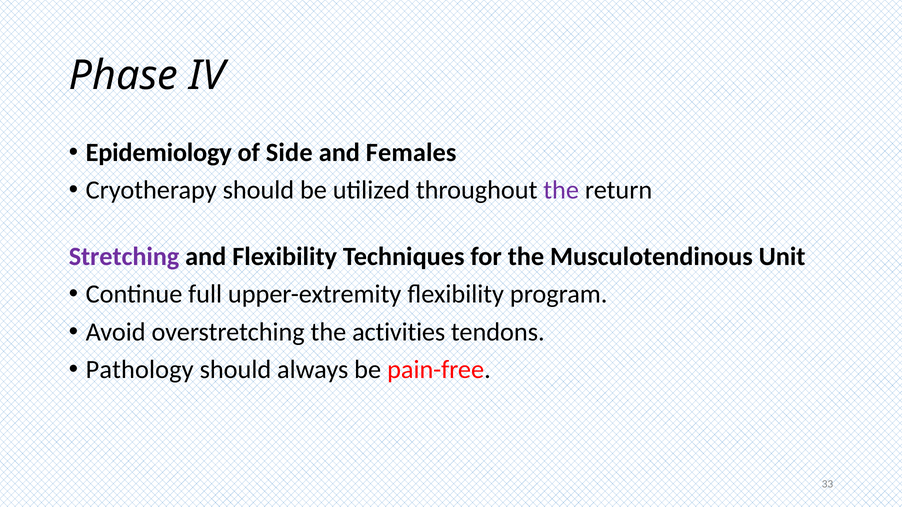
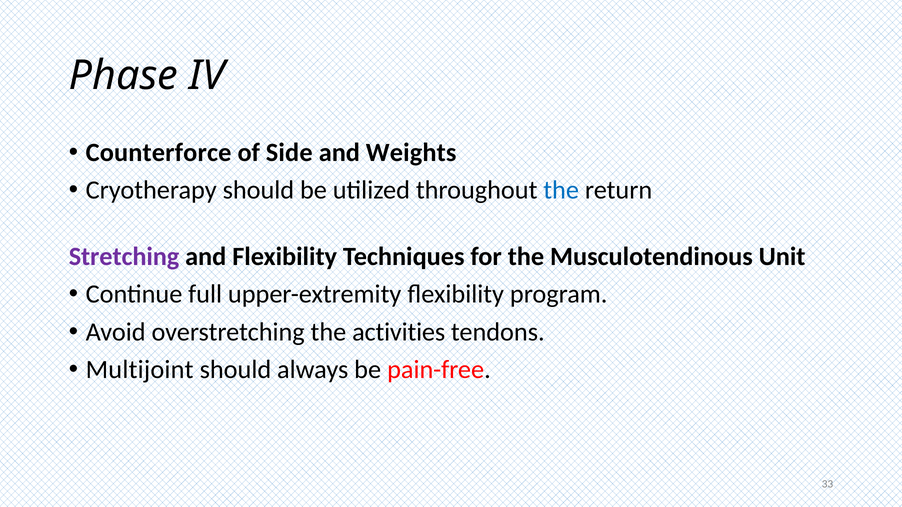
Epidemiology: Epidemiology -> Counterforce
Females: Females -> Weights
the at (561, 190) colour: purple -> blue
Pathology: Pathology -> Multijoint
